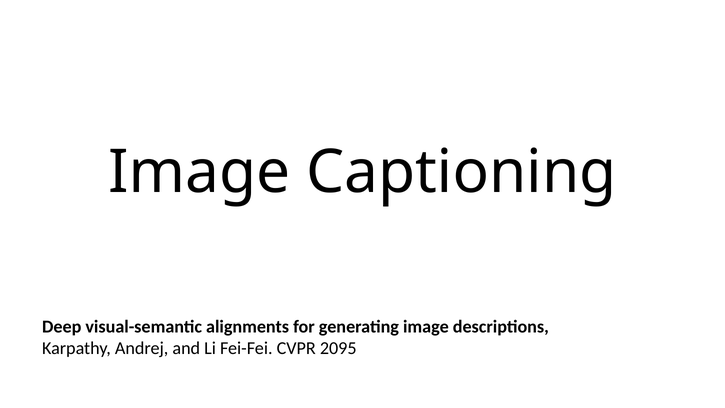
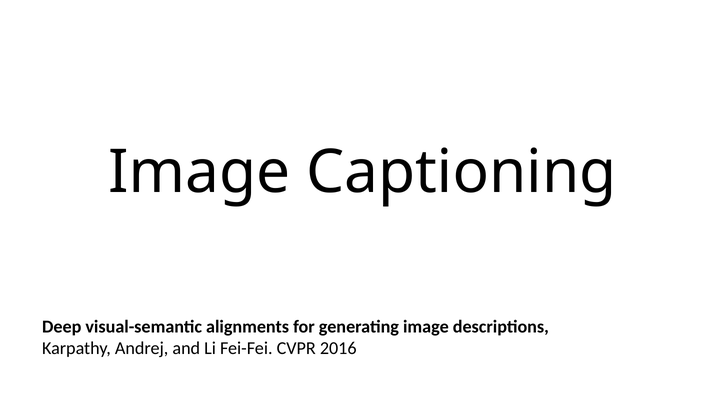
2095: 2095 -> 2016
